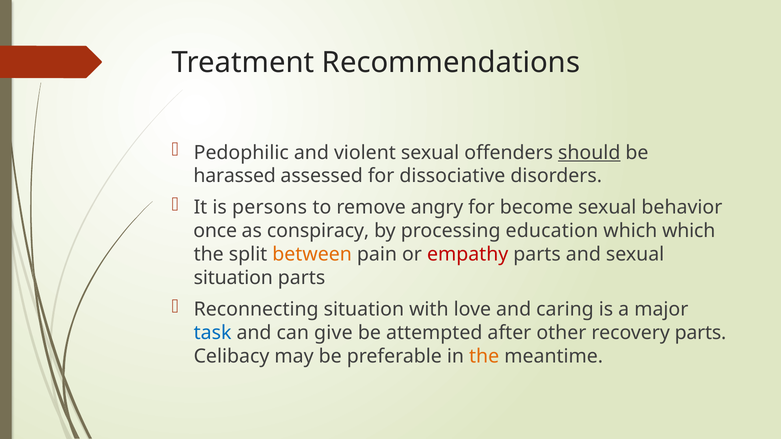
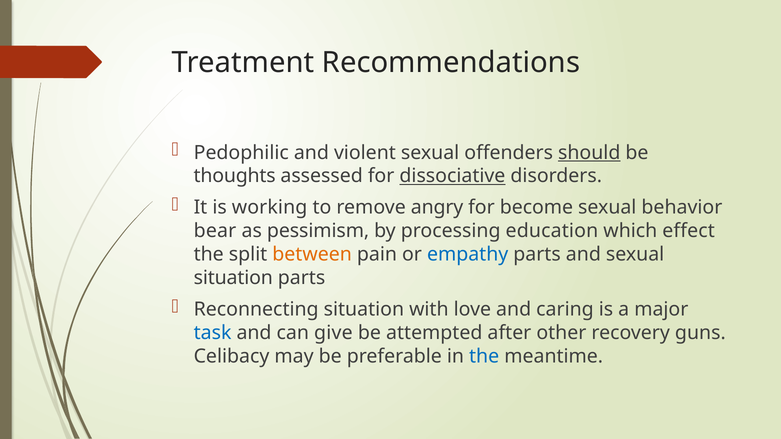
harassed: harassed -> thoughts
dissociative underline: none -> present
persons: persons -> working
once: once -> bear
conspiracy: conspiracy -> pessimism
which which: which -> effect
empathy colour: red -> blue
recovery parts: parts -> guns
the at (484, 356) colour: orange -> blue
